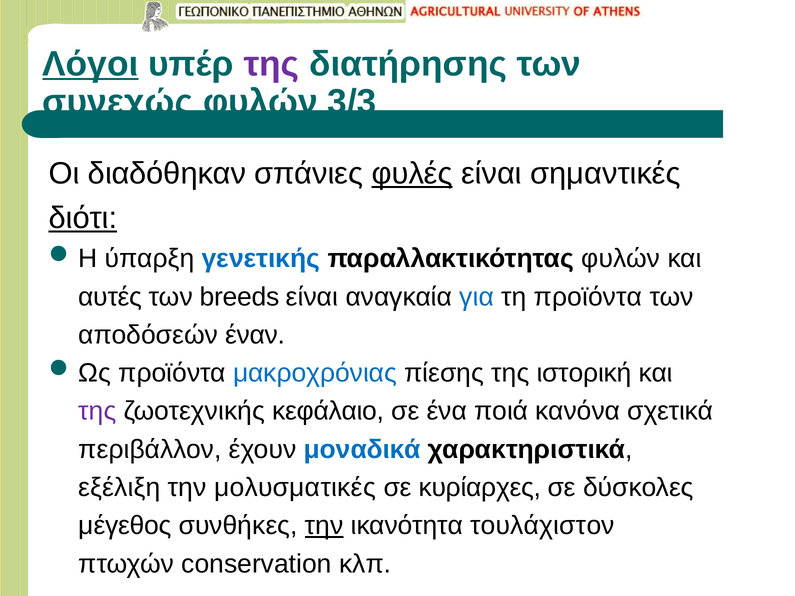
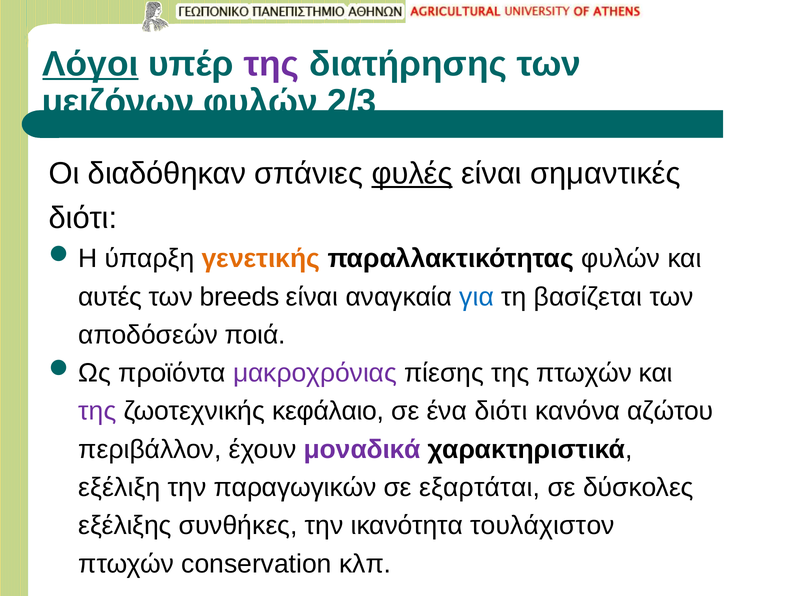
συνεχώς: συνεχώς -> μειζόνων
3/3: 3/3 -> 2/3
διότι at (83, 218) underline: present -> none
γενετικής colour: blue -> orange
τη προϊόντα: προϊόντα -> βασίζεται
έναν: έναν -> ποιά
μακροχρόνιας colour: blue -> purple
της ιστορική: ιστορική -> πτωχών
ένα ποιά: ποιά -> διότι
σχετικά: σχετικά -> αζώτου
μοναδικά colour: blue -> purple
μολυσματικές: μολυσματικές -> παραγωγικών
κυρίαρχες: κυρίαρχες -> εξαρτάται
μέγεθος: μέγεθος -> εξέλιξης
την at (324, 526) underline: present -> none
